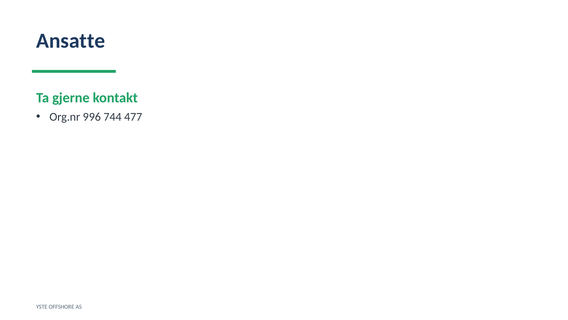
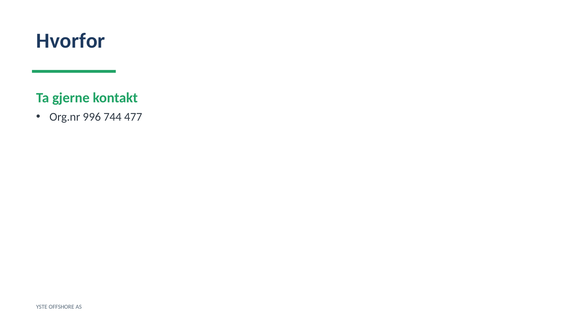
Ansatte: Ansatte -> Hvorfor
